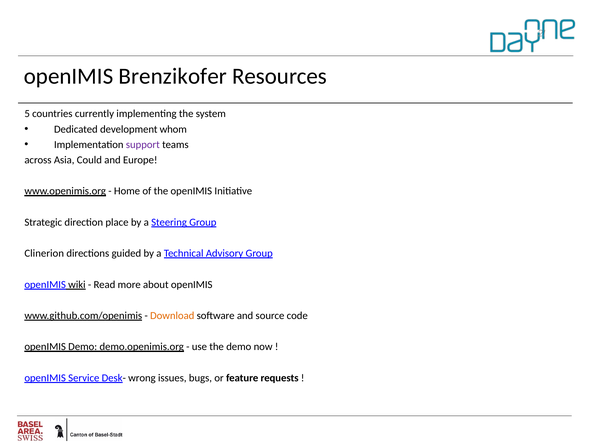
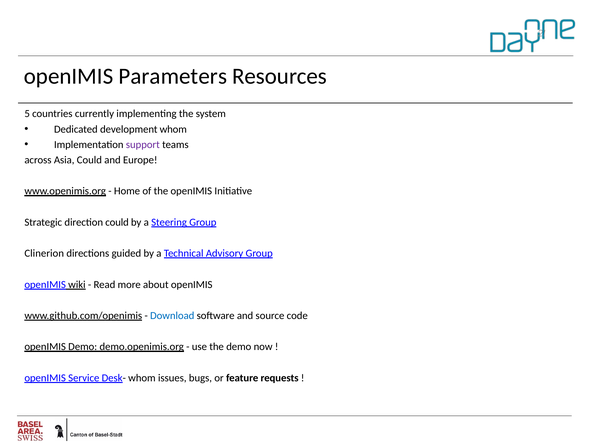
Brenzikofer: Brenzikofer -> Parameters
direction place: place -> could
Download colour: orange -> blue
Desk- wrong: wrong -> whom
